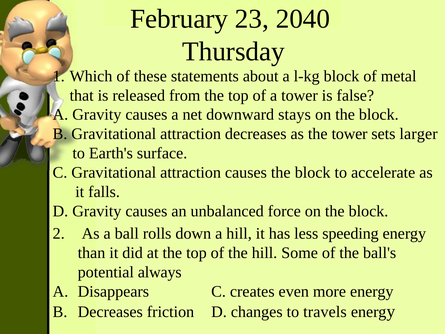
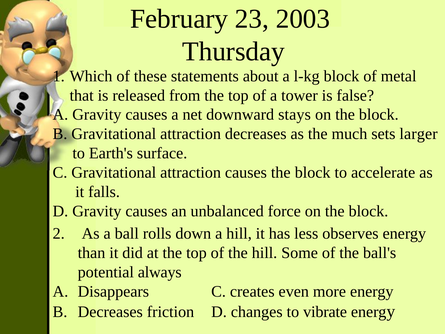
2040: 2040 -> 2003
the tower: tower -> much
speeding: speeding -> observes
travels: travels -> vibrate
